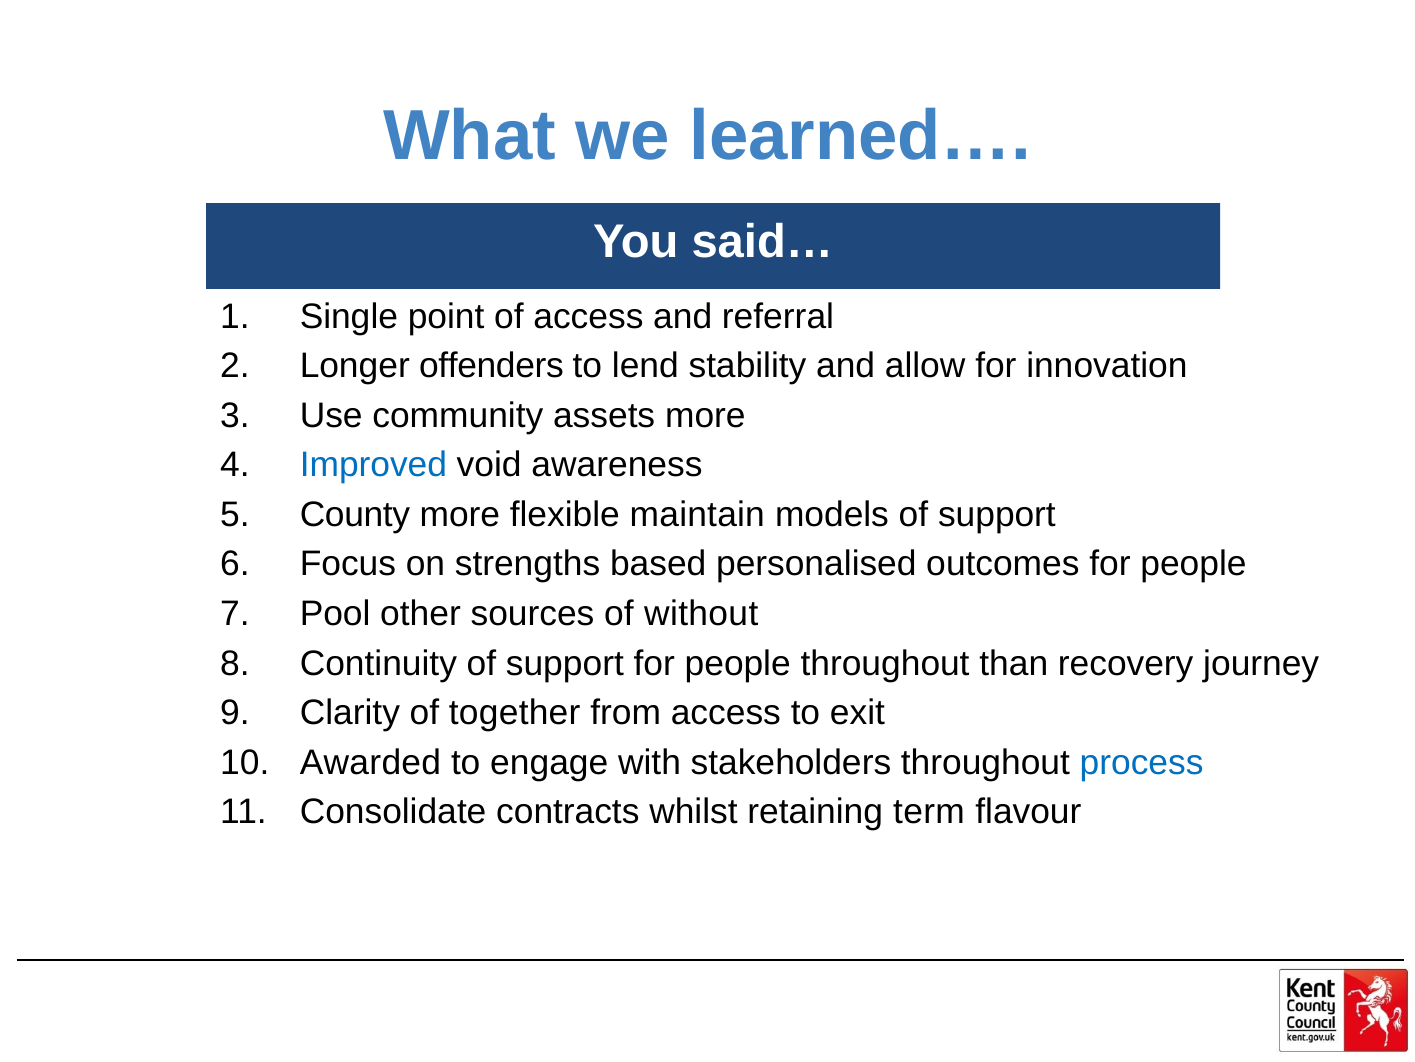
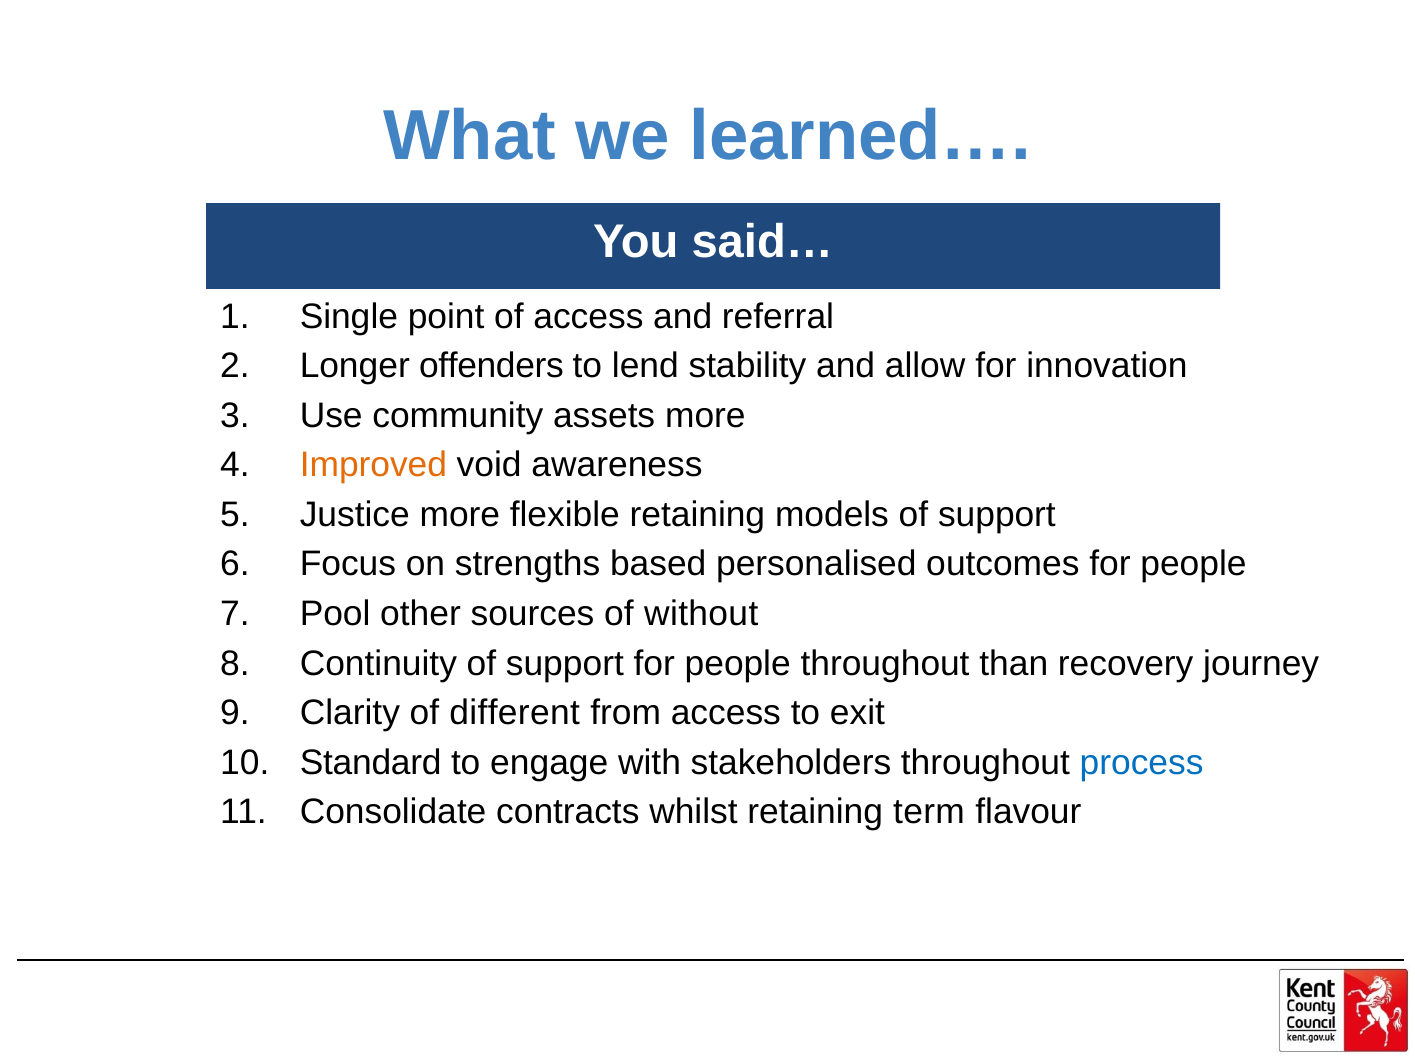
Improved colour: blue -> orange
County: County -> Justice
flexible maintain: maintain -> retaining
together: together -> different
Awarded: Awarded -> Standard
